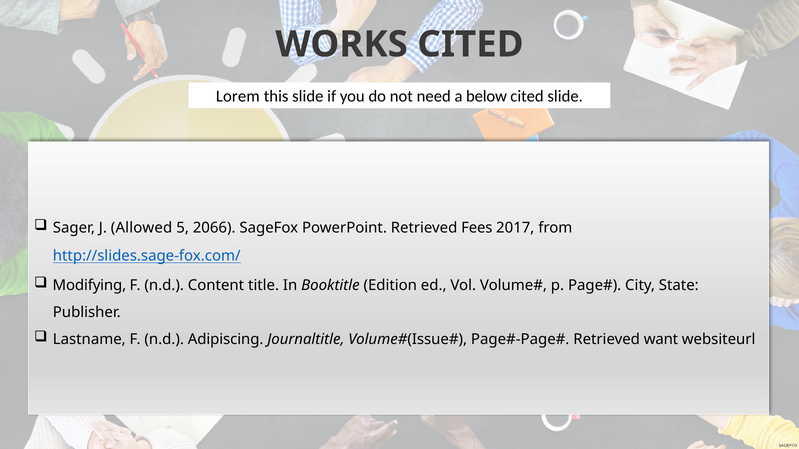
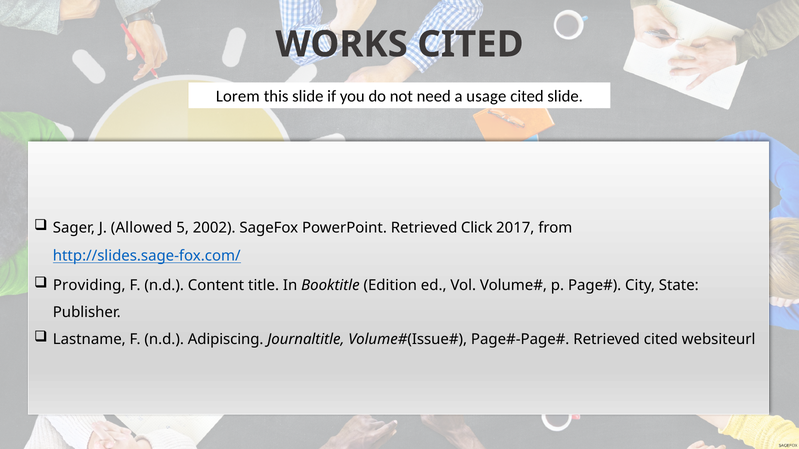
below: below -> usage
2066: 2066 -> 2002
Fees: Fees -> Click
Modifying: Modifying -> Providing
Retrieved want: want -> cited
